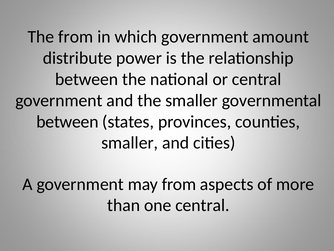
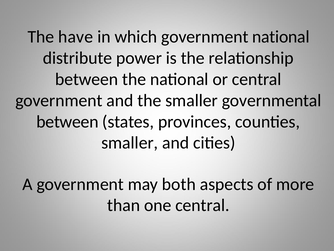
The from: from -> have
government amount: amount -> national
may from: from -> both
